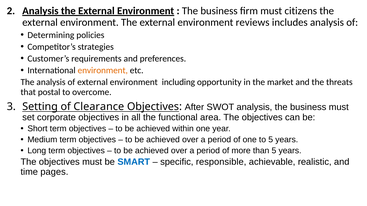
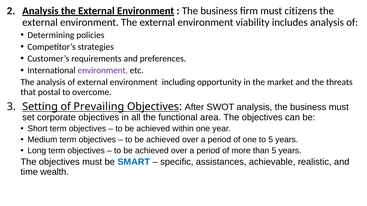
reviews: reviews -> viability
environment at (103, 71) colour: orange -> purple
Clearance: Clearance -> Prevailing
responsible: responsible -> assistances
pages: pages -> wealth
